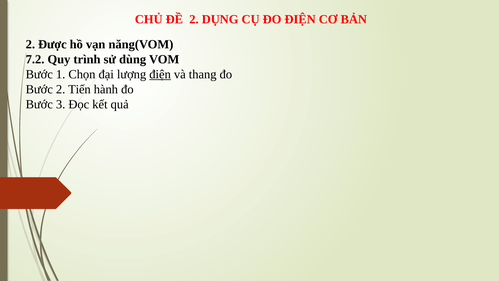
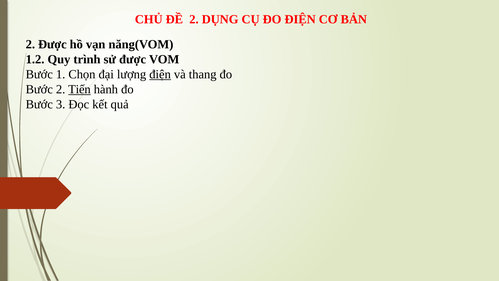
7.2: 7.2 -> 1.2
sử dùng: dùng -> được
Tiến underline: none -> present
